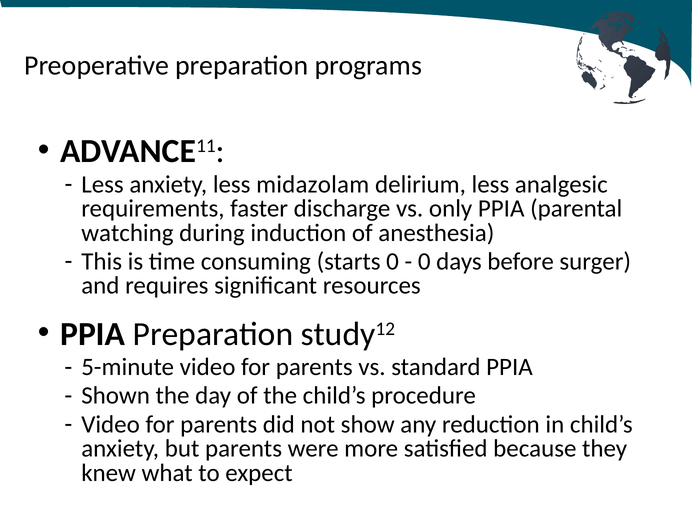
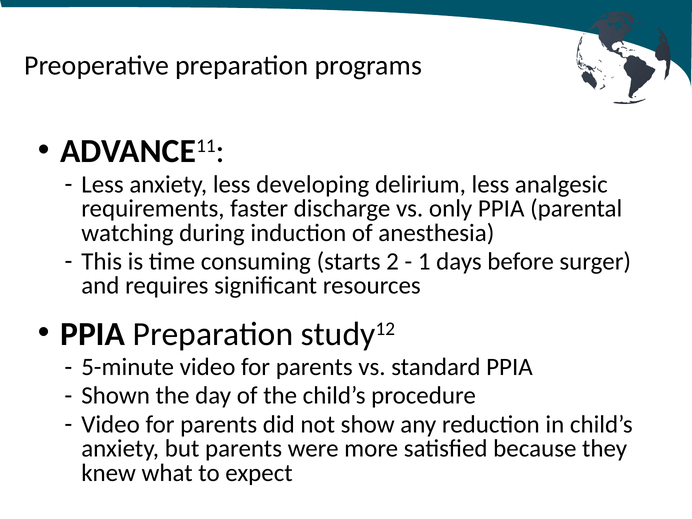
midazolam: midazolam -> developing
starts 0: 0 -> 2
0 at (424, 261): 0 -> 1
